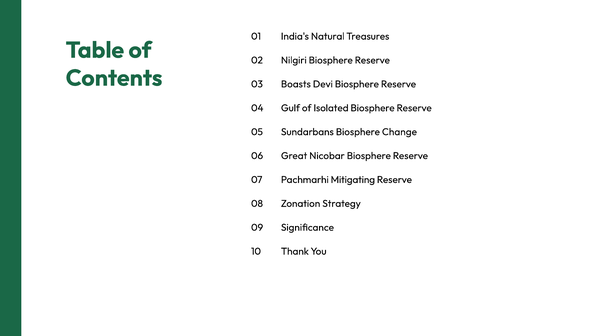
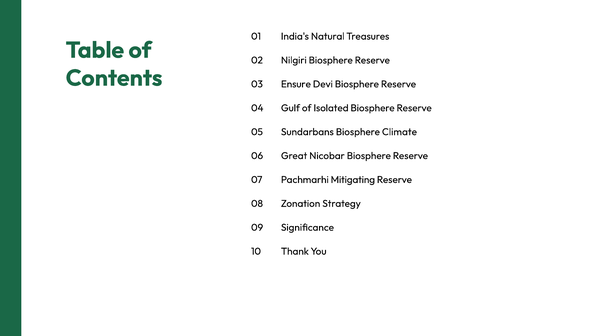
Boasts: Boasts -> Ensure
Change: Change -> Climate
